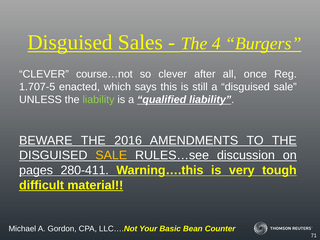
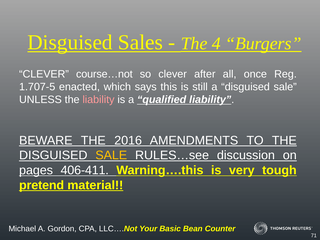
liability at (98, 100) colour: light green -> pink
280-411: 280-411 -> 406-411
difficult: difficult -> pretend
